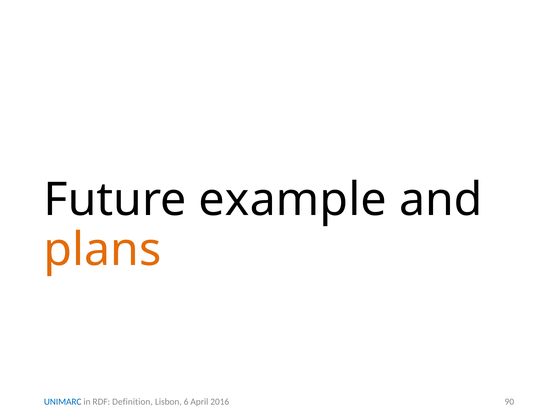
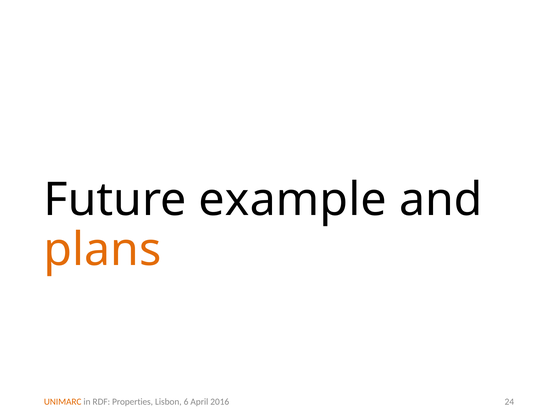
UNIMARC colour: blue -> orange
Definition: Definition -> Properties
90: 90 -> 24
